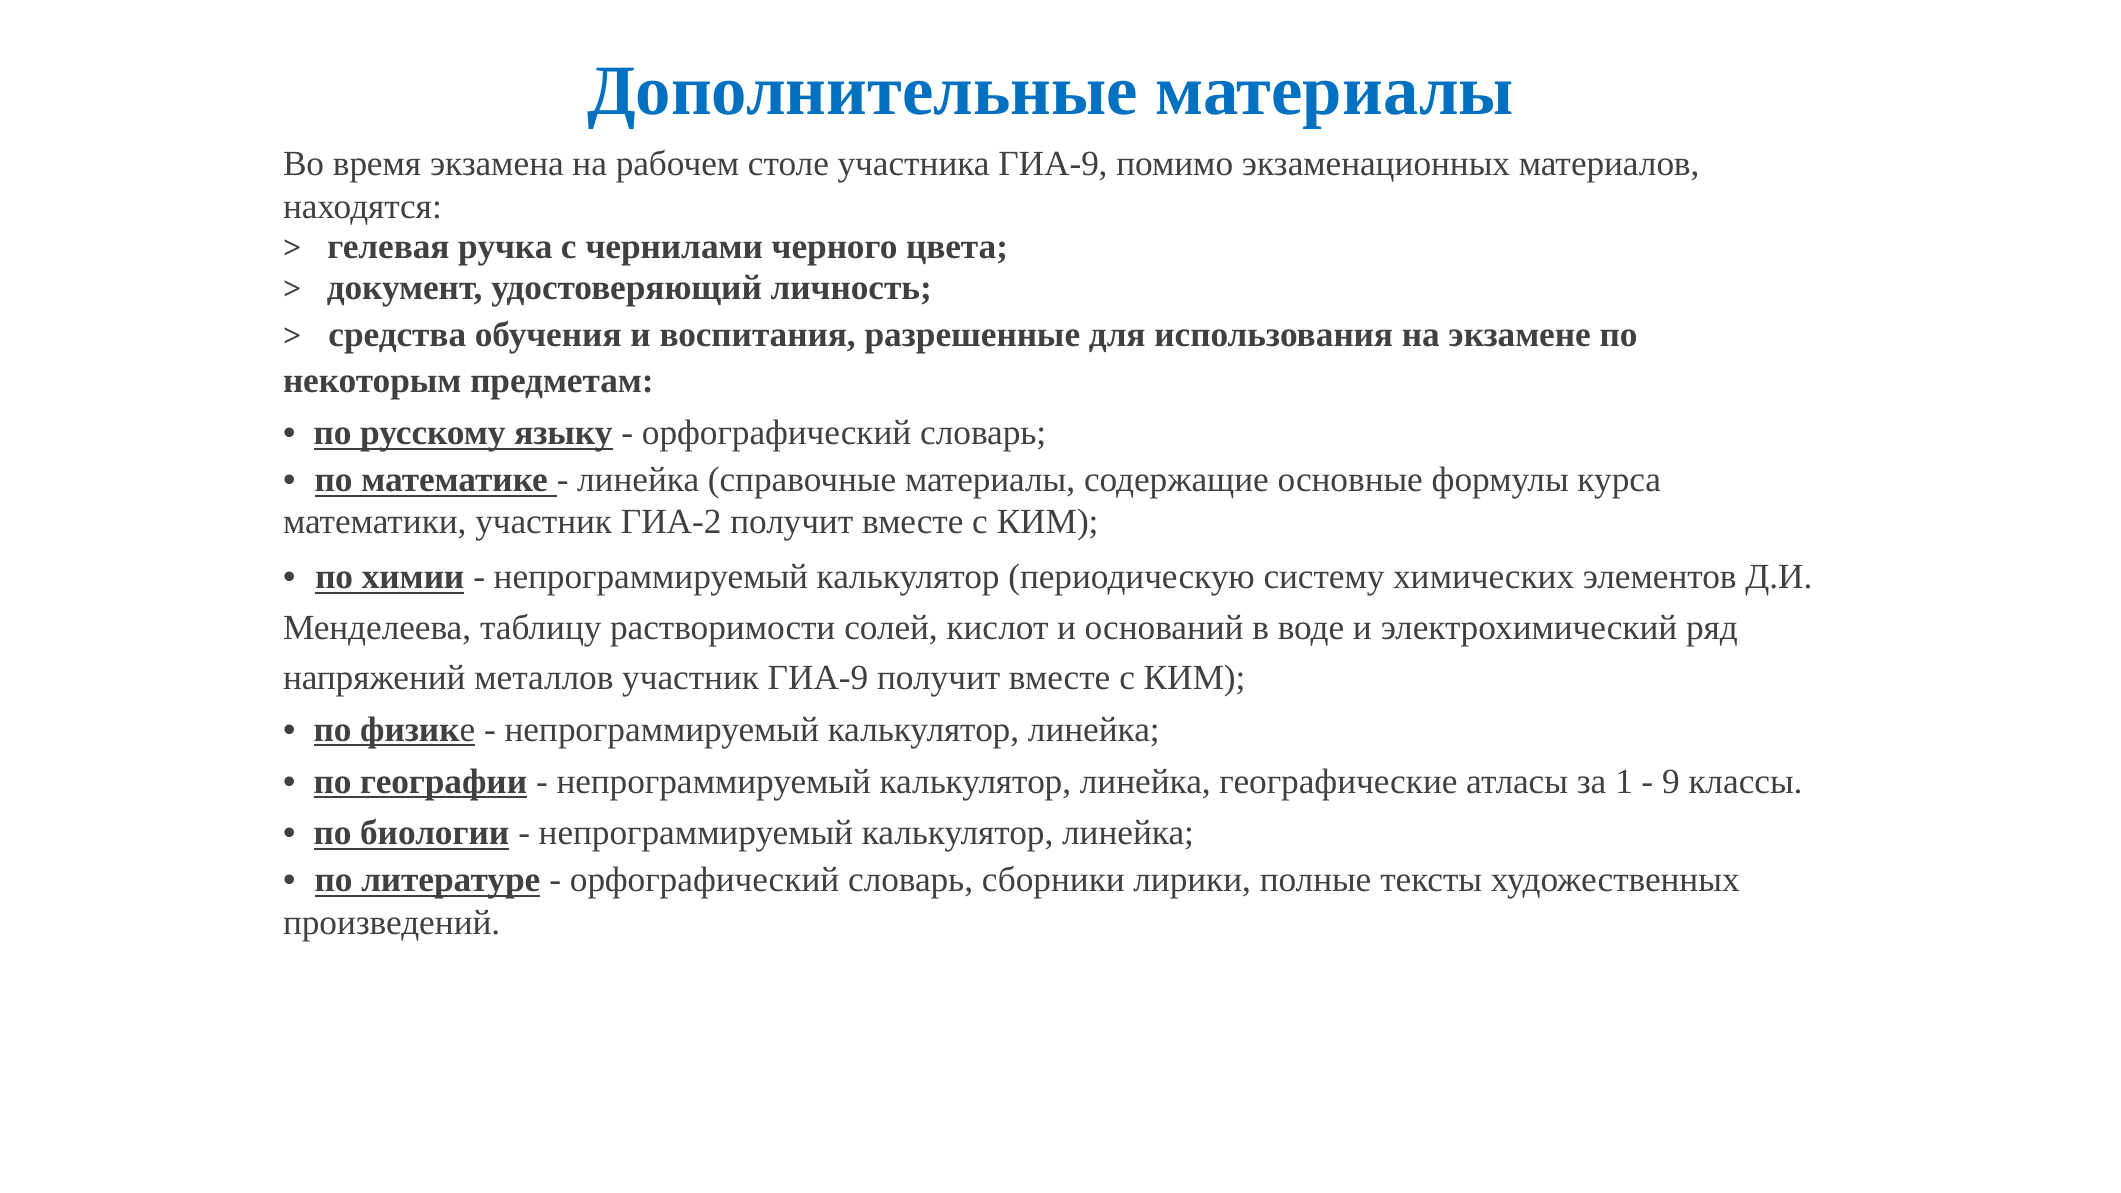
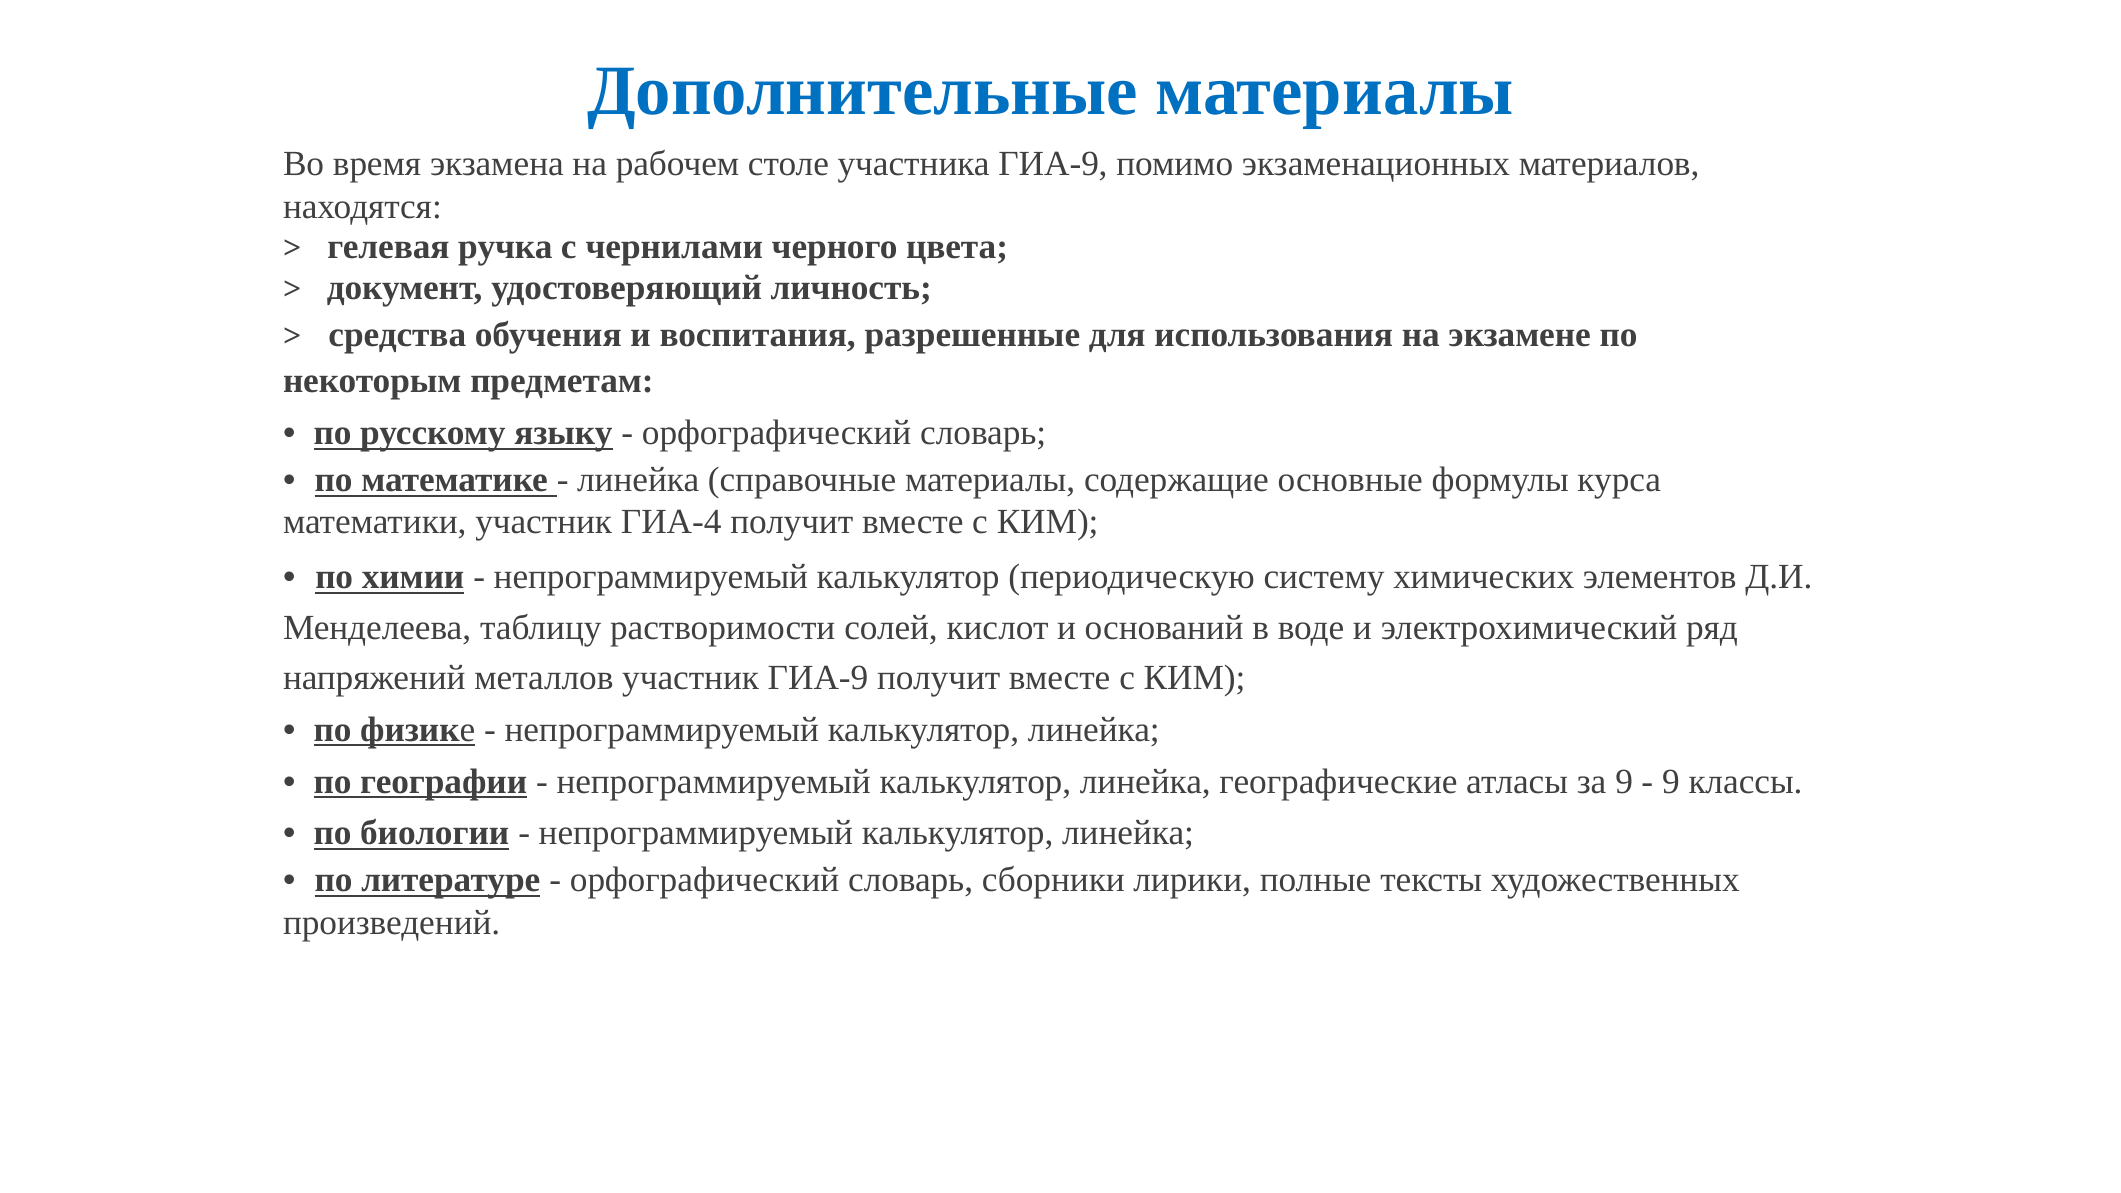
ГИА-2: ГИА-2 -> ГИА-4
за 1: 1 -> 9
